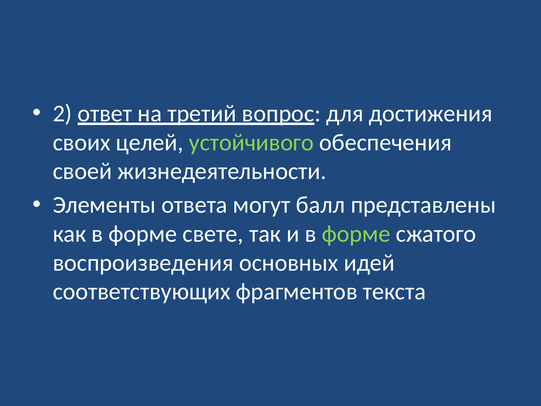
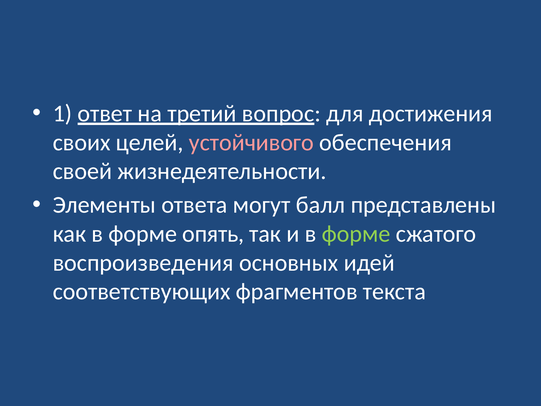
2: 2 -> 1
устойчивого colour: light green -> pink
свете: свете -> опять
